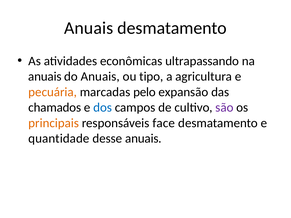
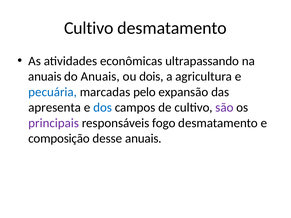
Anuais at (89, 28): Anuais -> Cultivo
tipo: tipo -> dois
pecuária colour: orange -> blue
chamados: chamados -> apresenta
principais colour: orange -> purple
face: face -> fogo
quantidade: quantidade -> composição
